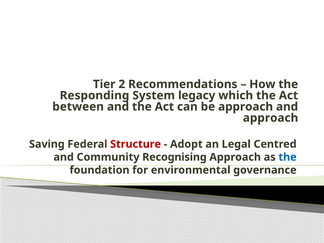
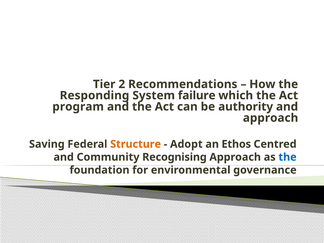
legacy: legacy -> failure
between: between -> program
be approach: approach -> authority
Structure colour: red -> orange
Legal: Legal -> Ethos
